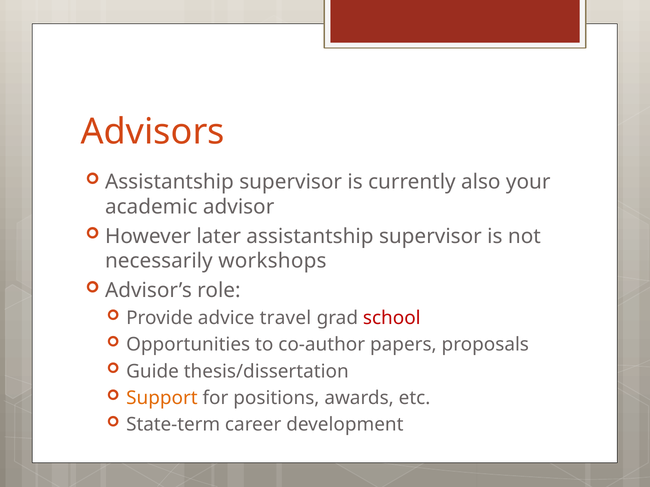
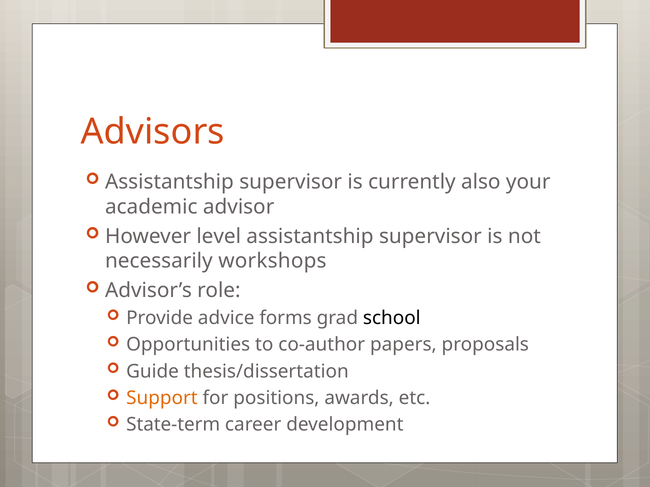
later: later -> level
travel: travel -> forms
school colour: red -> black
